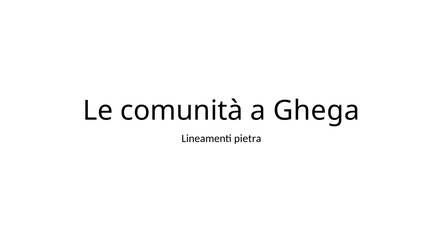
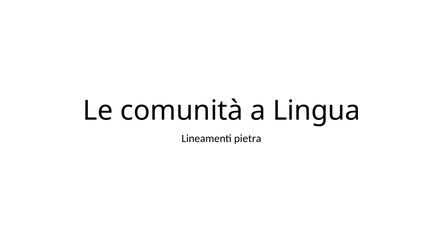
Ghega: Ghega -> Lingua
